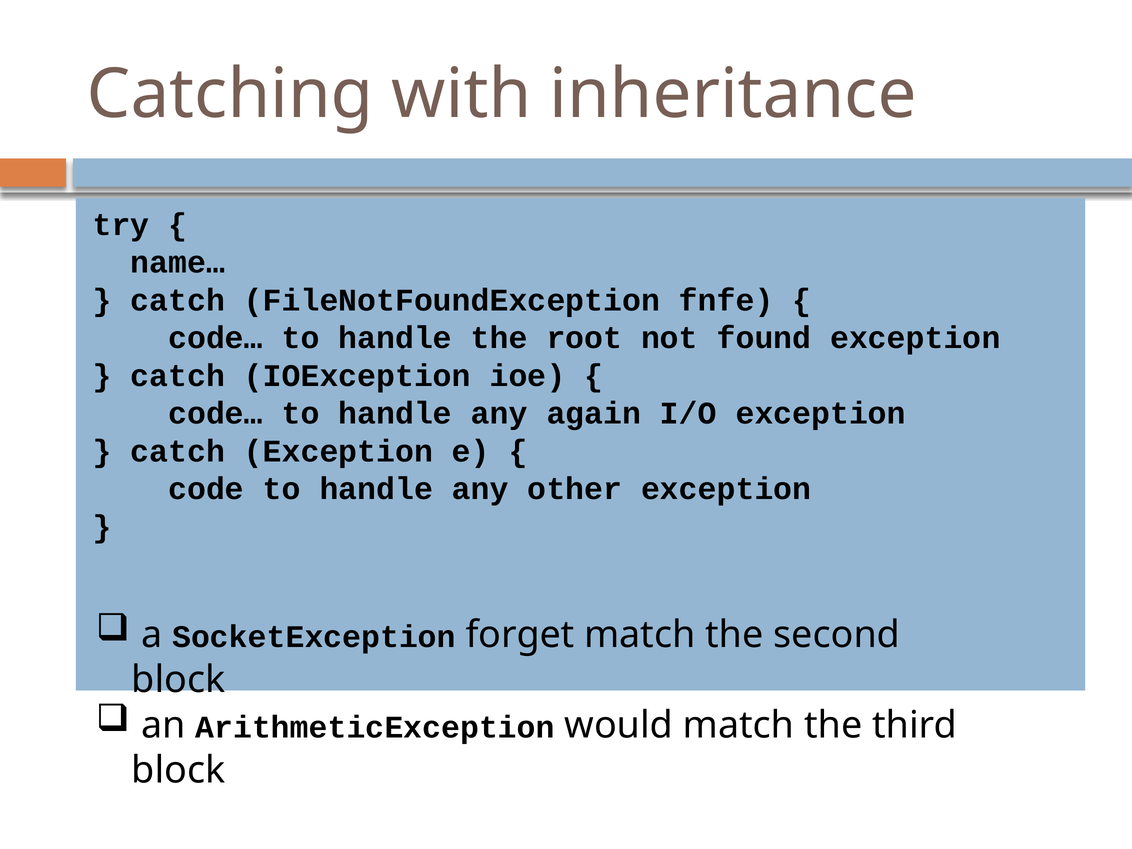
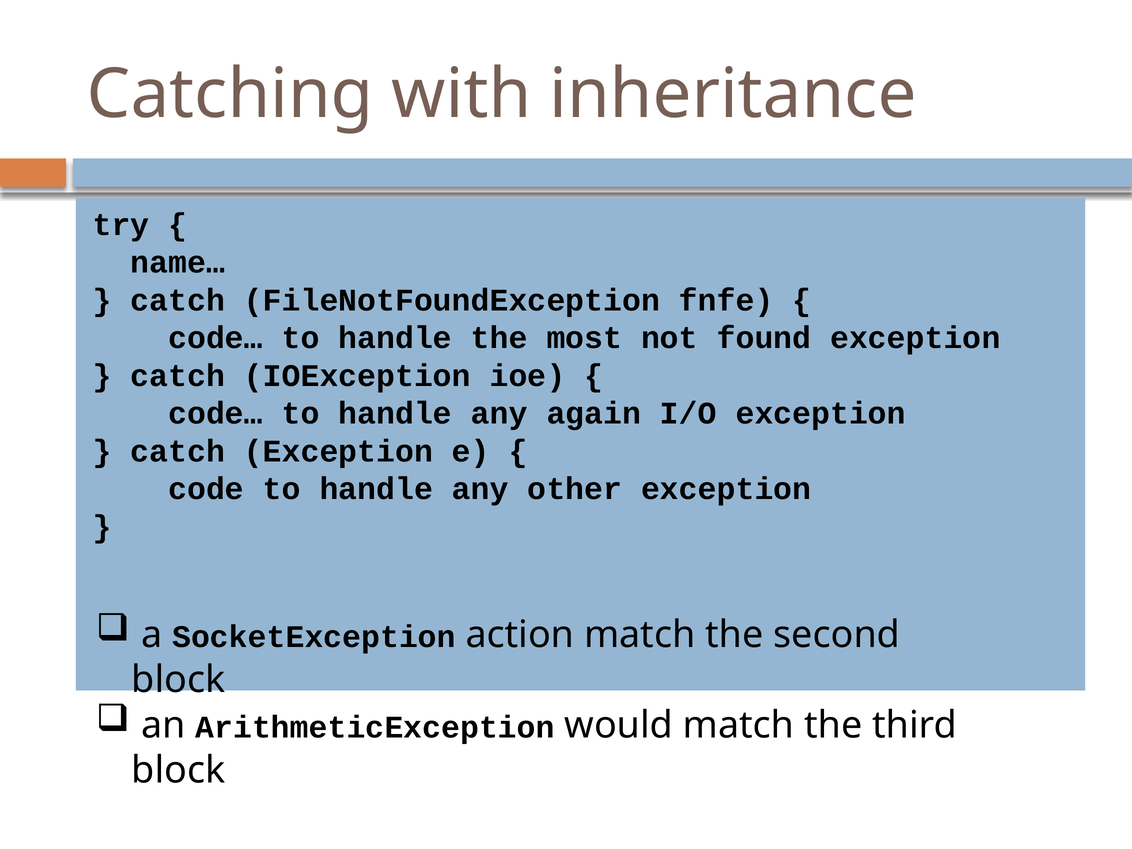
root: root -> most
forget: forget -> action
